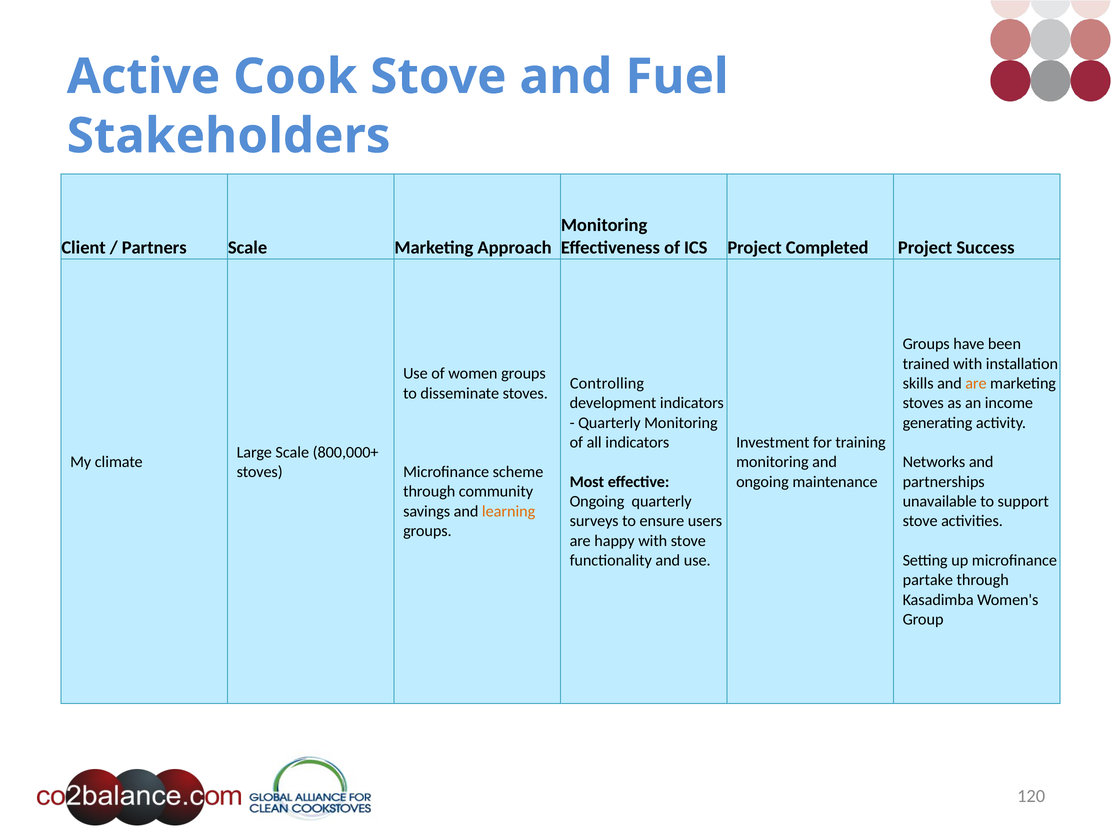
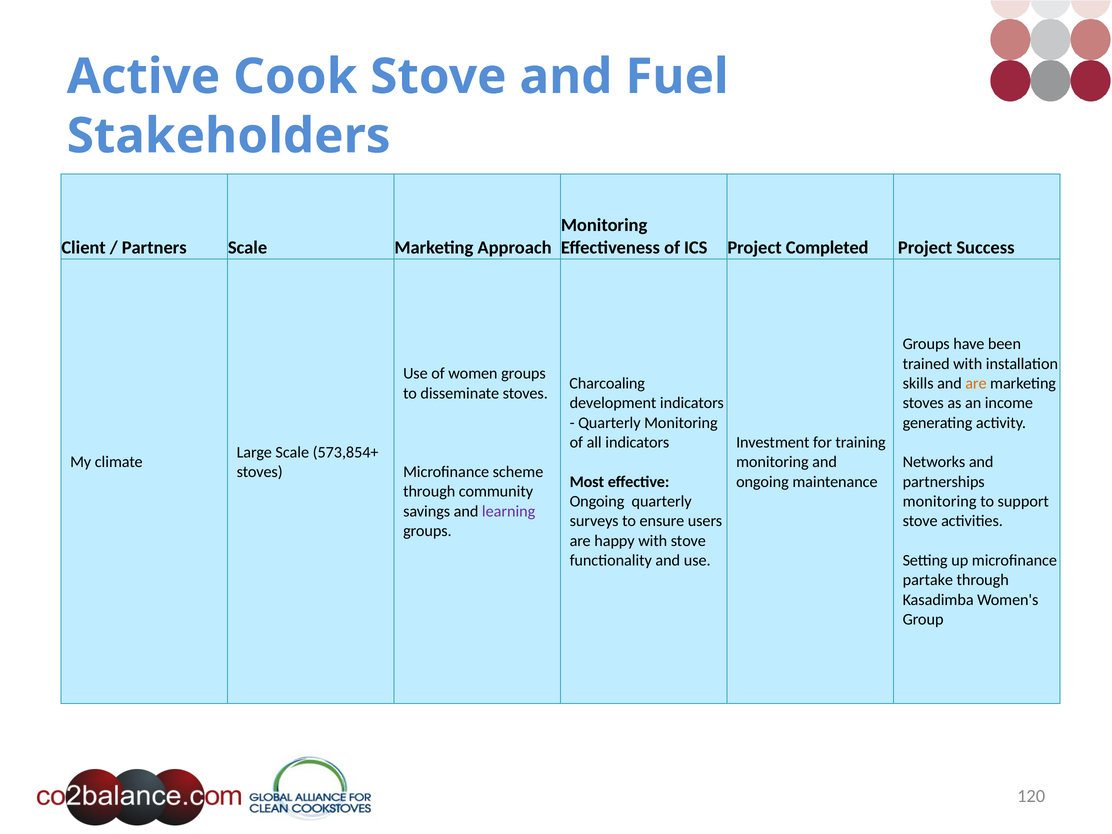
Controlling: Controlling -> Charcoaling
800,000+: 800,000+ -> 573,854+
unavailable at (940, 501): unavailable -> monitoring
learning colour: orange -> purple
